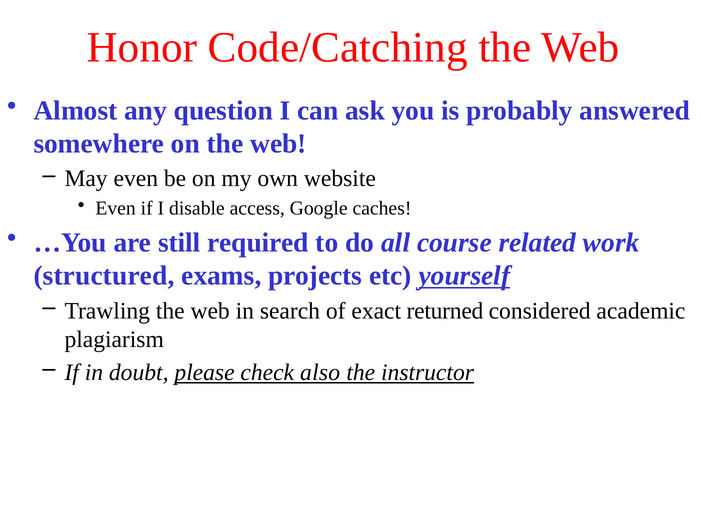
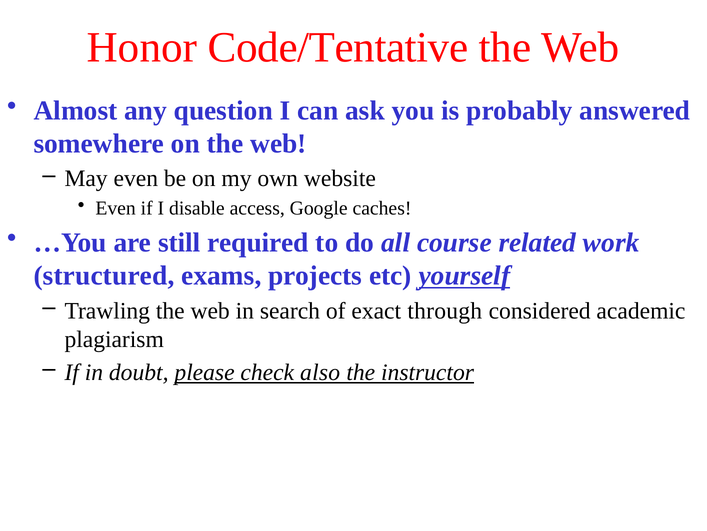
Code/Catching: Code/Catching -> Code/Tentative
returned: returned -> through
